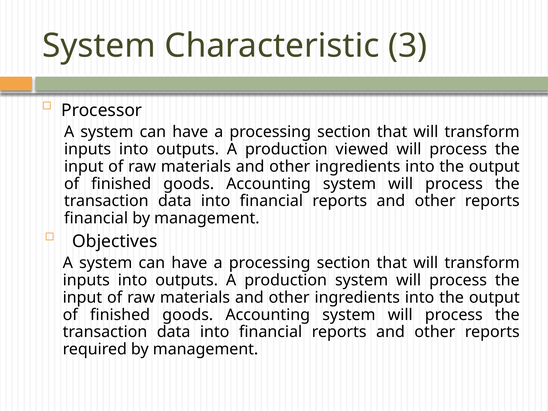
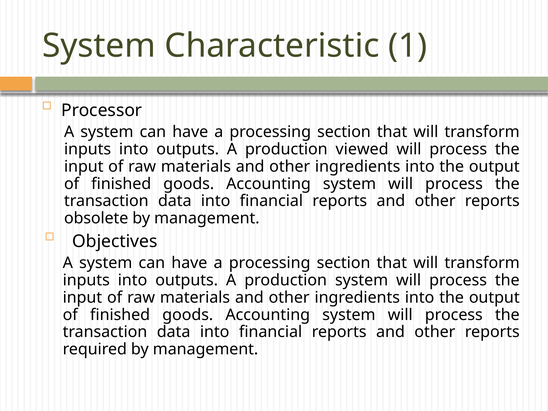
3: 3 -> 1
financial at (96, 218): financial -> obsolete
